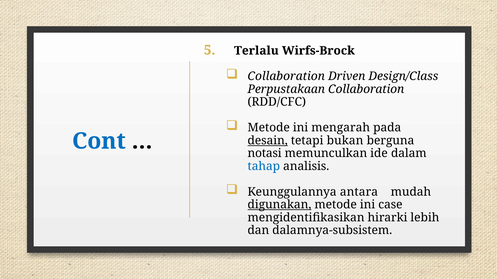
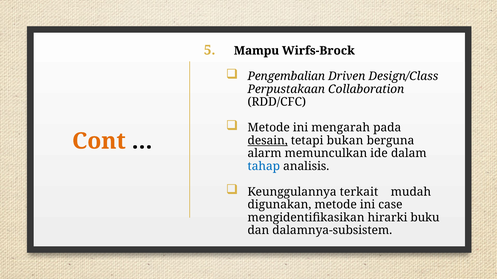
Terlalu: Terlalu -> Mampu
Collaboration at (286, 76): Collaboration -> Pengembalian
Cont colour: blue -> orange
notasi: notasi -> alarm
antara: antara -> terkait
digunakan underline: present -> none
lebih: lebih -> buku
